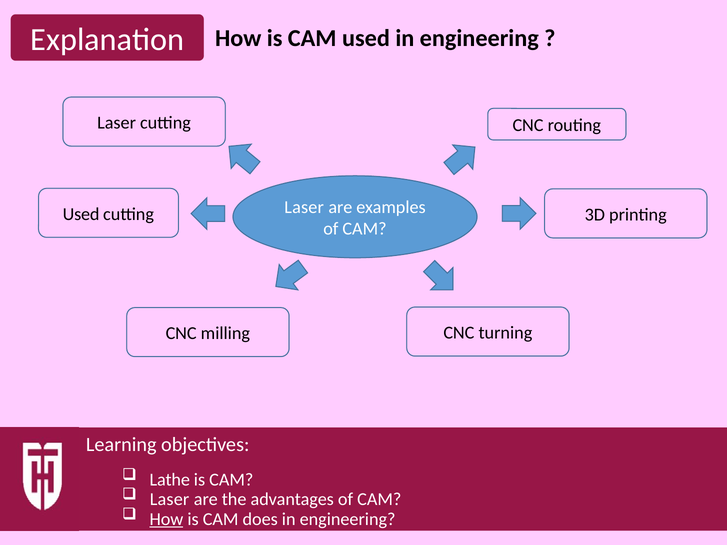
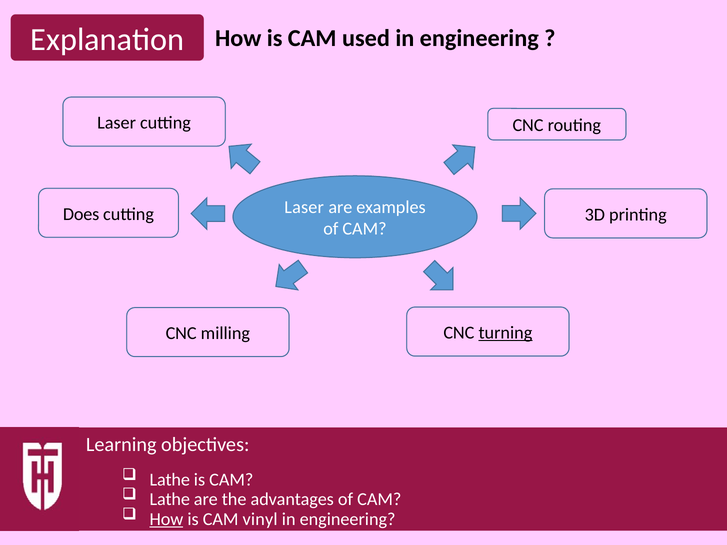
Used at (81, 214): Used -> Does
turning underline: none -> present
Laser at (170, 500): Laser -> Lathe
does: does -> vinyl
